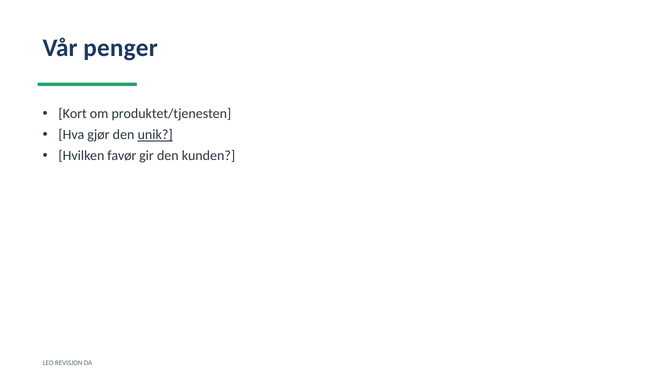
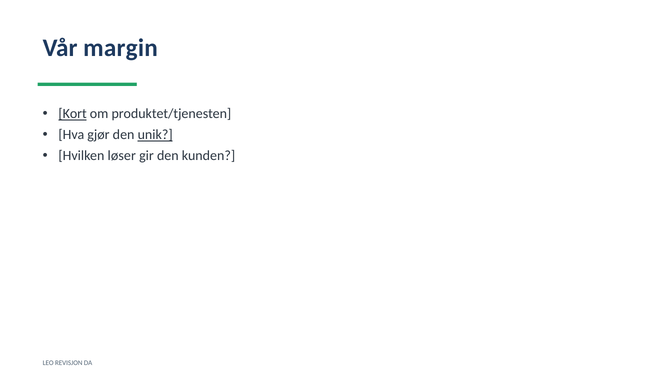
penger: penger -> margin
Kort underline: none -> present
favør: favør -> løser
